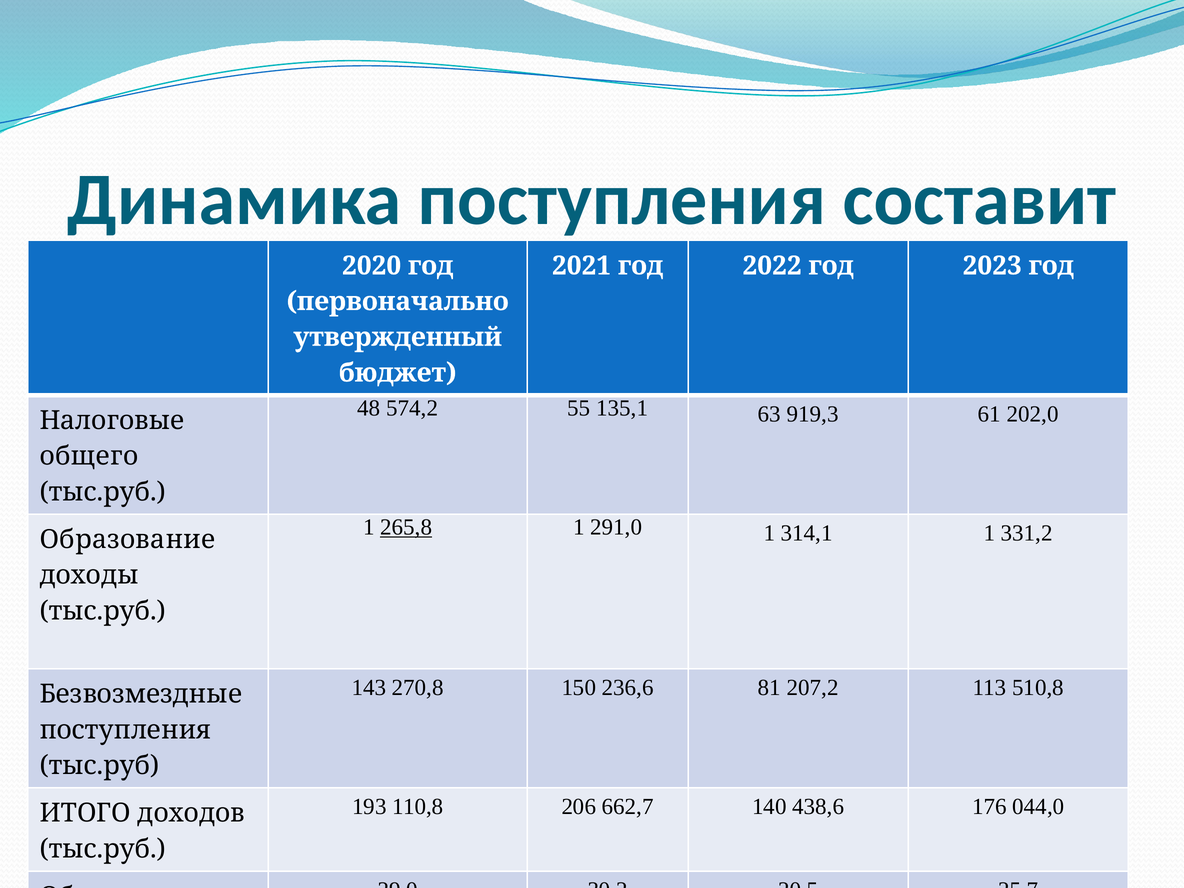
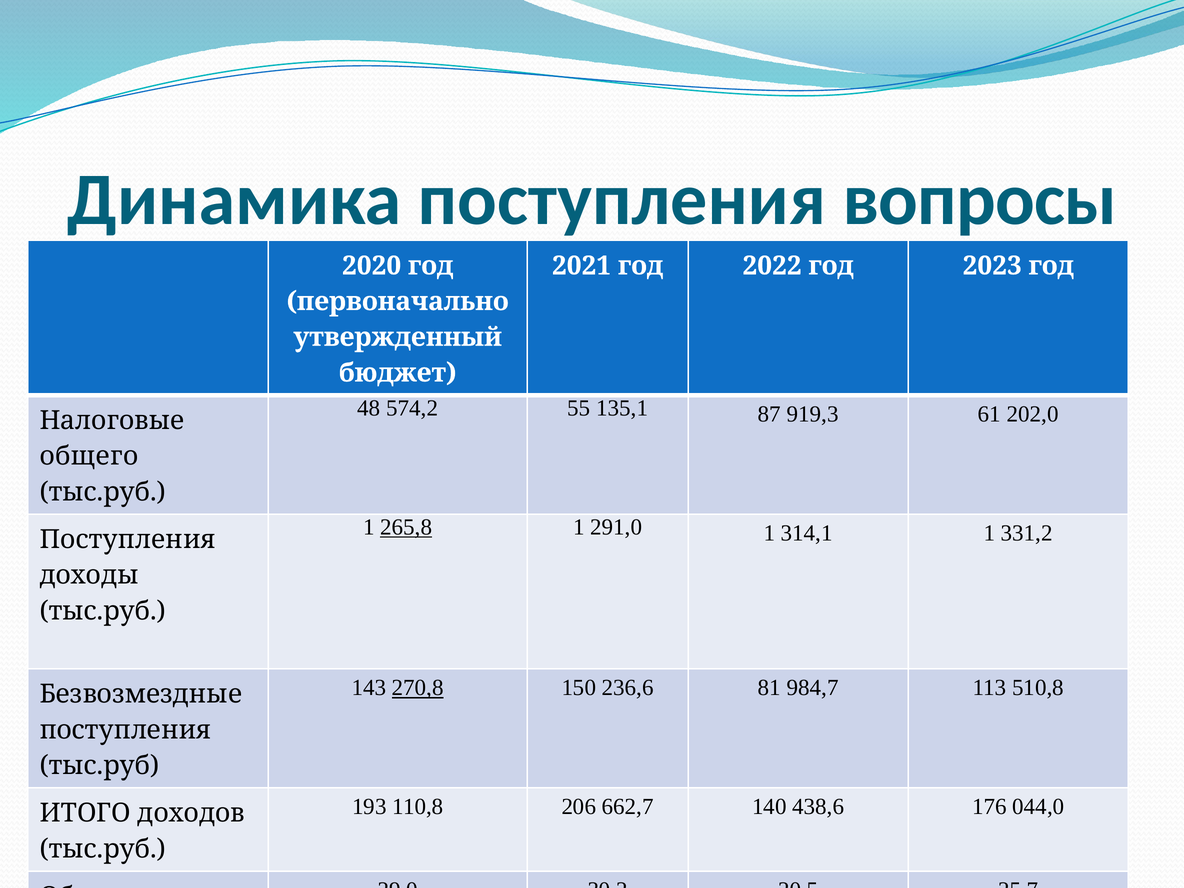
составит: составит -> вопросы
63: 63 -> 87
Образование at (128, 539): Образование -> Поступления
270,8 underline: none -> present
207,2: 207,2 -> 984,7
